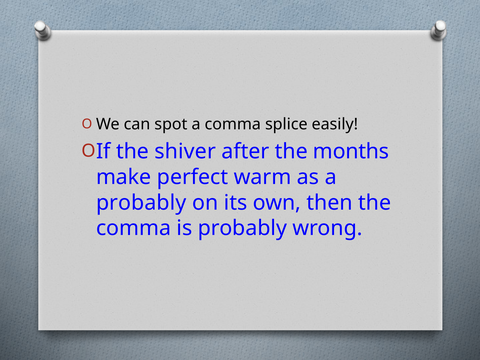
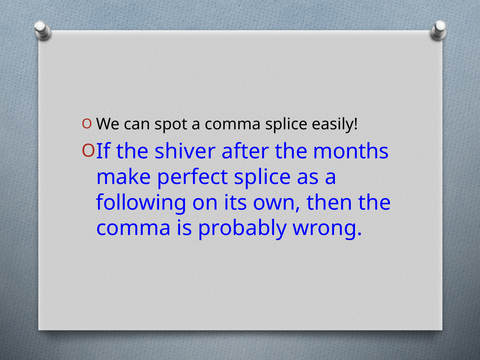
perfect warm: warm -> splice
probably at (141, 203): probably -> following
